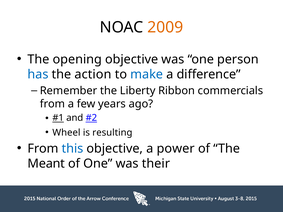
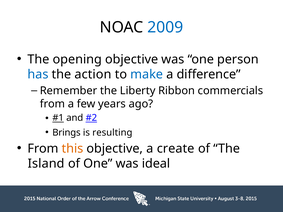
2009 colour: orange -> blue
Wheel: Wheel -> Brings
this colour: blue -> orange
power: power -> create
Meant: Meant -> Island
their: their -> ideal
